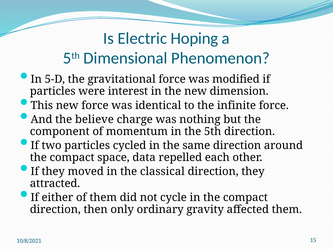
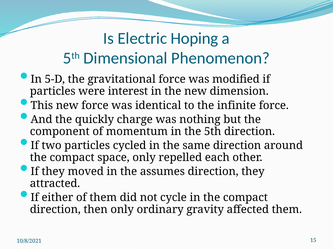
believe: believe -> quickly
space data: data -> only
classical: classical -> assumes
